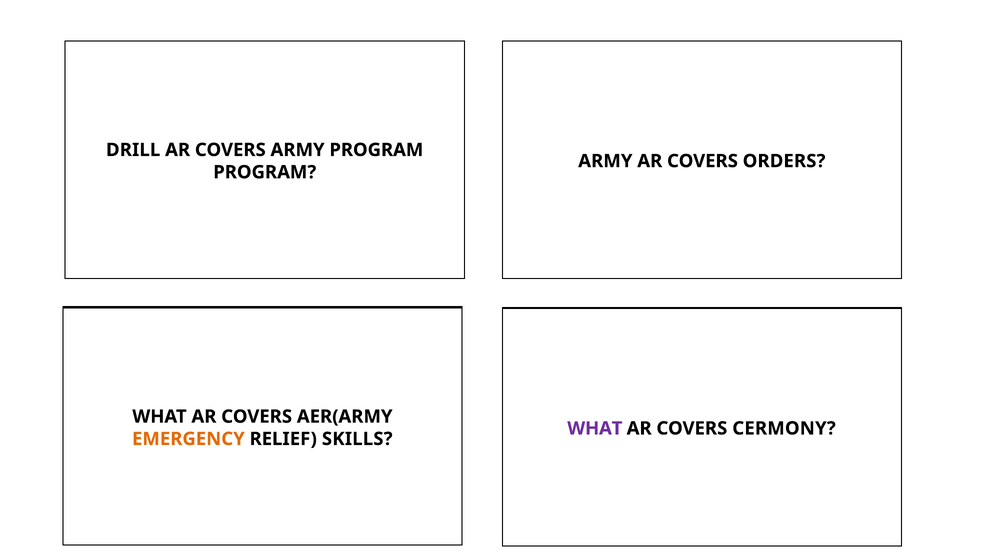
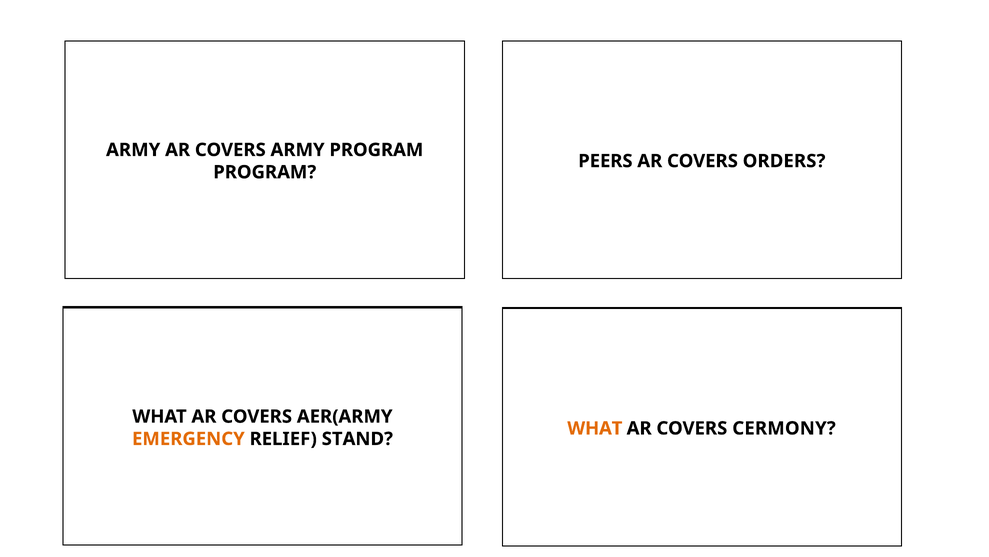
DRILL at (133, 150): DRILL -> ARMY
ARMY at (605, 161): ARMY -> PEERS
WHAT at (595, 428) colour: purple -> orange
SKILLS: SKILLS -> STAND
